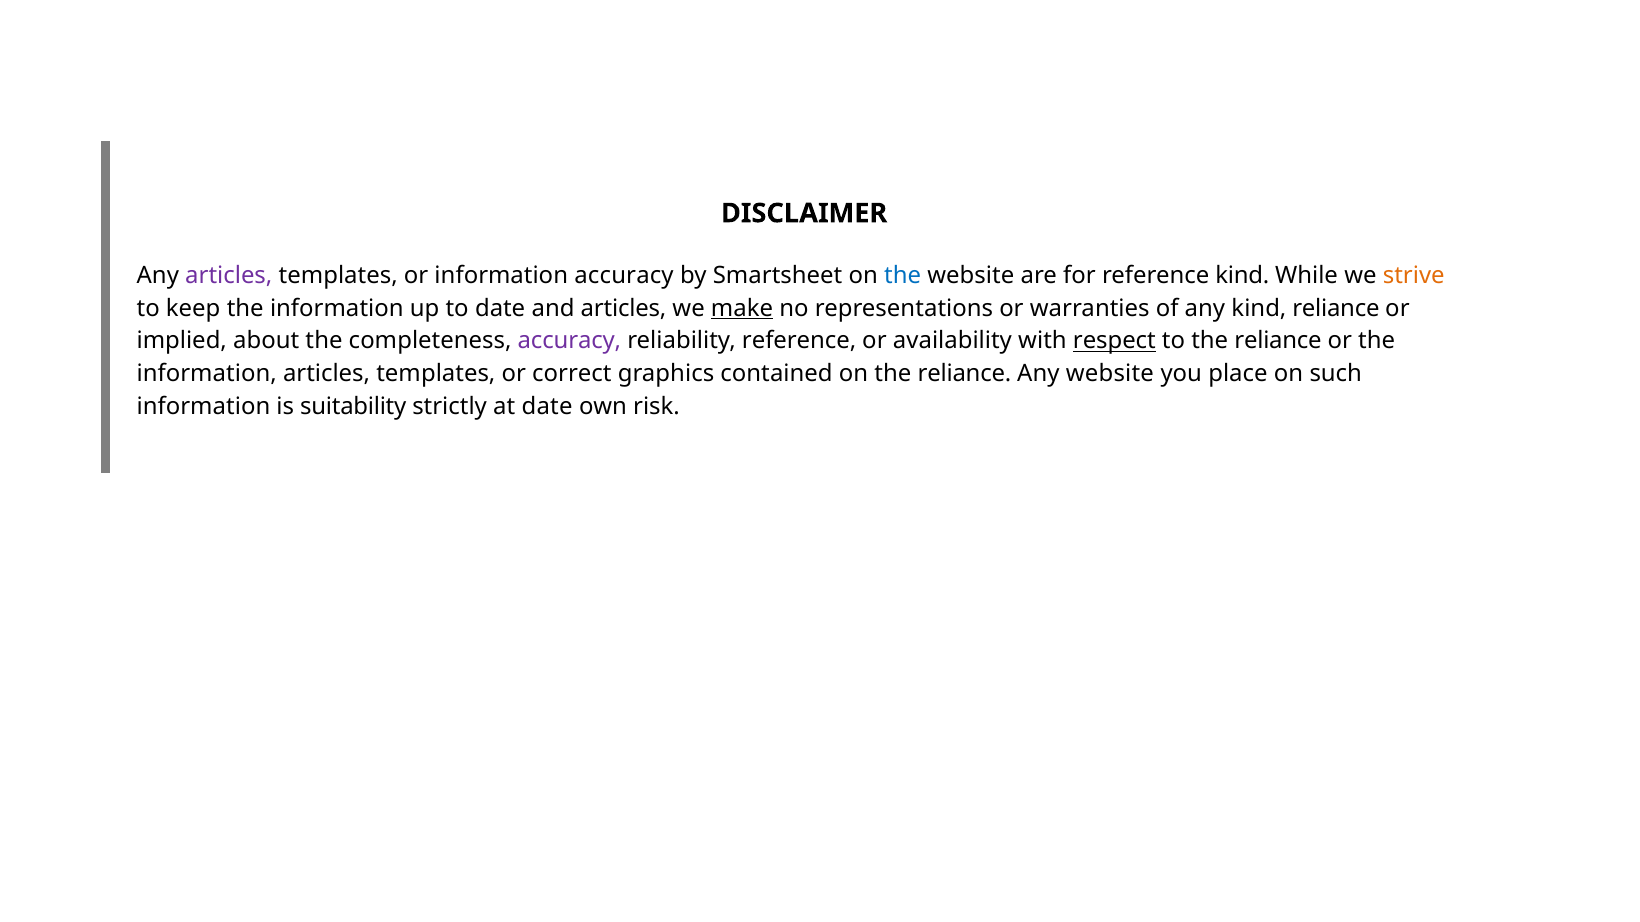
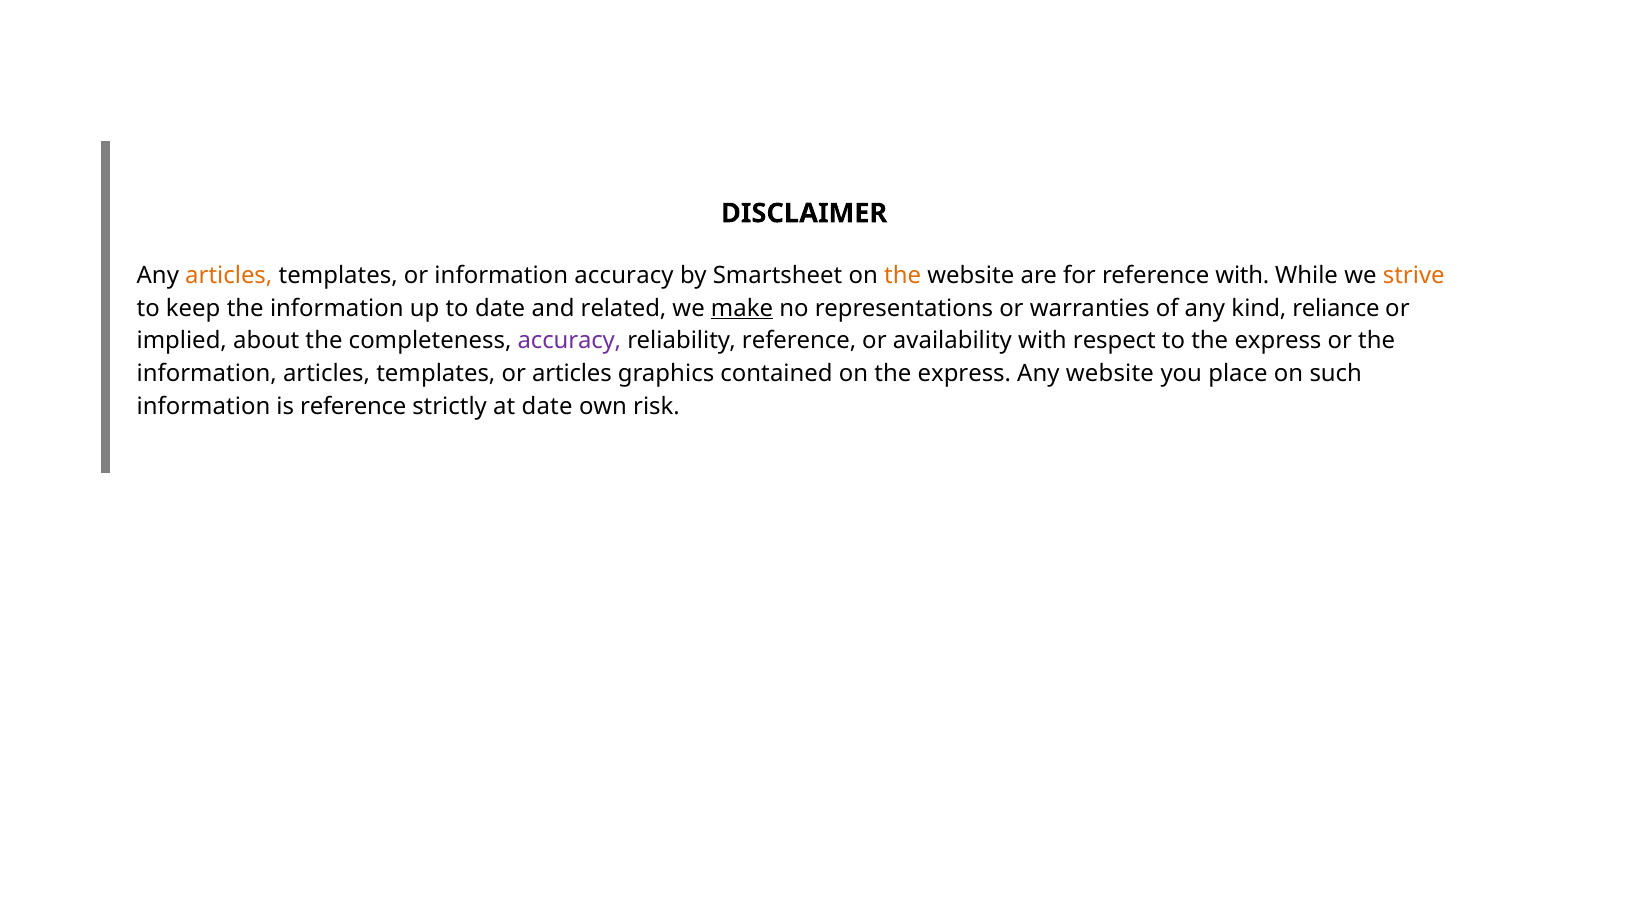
articles at (229, 276) colour: purple -> orange
the at (903, 276) colour: blue -> orange
reference kind: kind -> with
and articles: articles -> related
respect underline: present -> none
to the reliance: reliance -> express
or correct: correct -> articles
on the reliance: reliance -> express
is suitability: suitability -> reference
